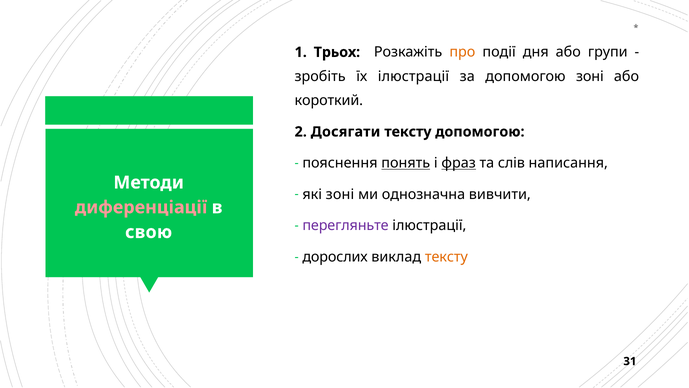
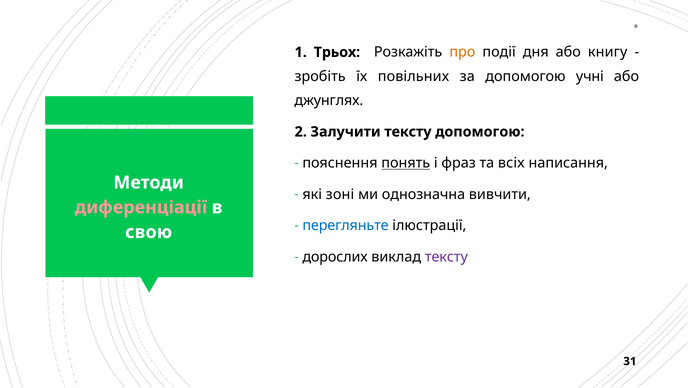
групи: групи -> книгу
їх ілюстрації: ілюстрації -> повільних
допомогою зоні: зоні -> учні
короткий: короткий -> джунглях
Досягати: Досягати -> Залучити
фраз underline: present -> none
слів: слів -> всіх
перегляньте colour: purple -> blue
тексту at (446, 257) colour: orange -> purple
